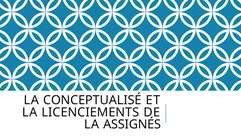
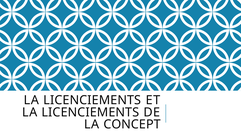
CONCEPTUALISÉ at (92, 100): CONCEPTUALISÉ -> LICENCIEMENTS
ASSIGNÉS: ASSIGNÉS -> CONCEPT
